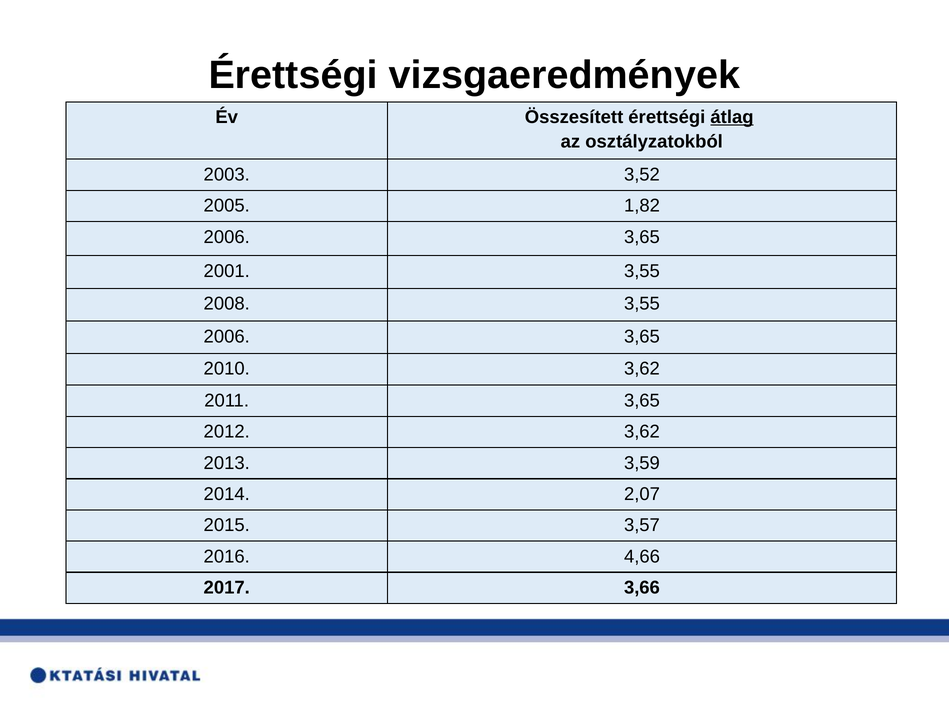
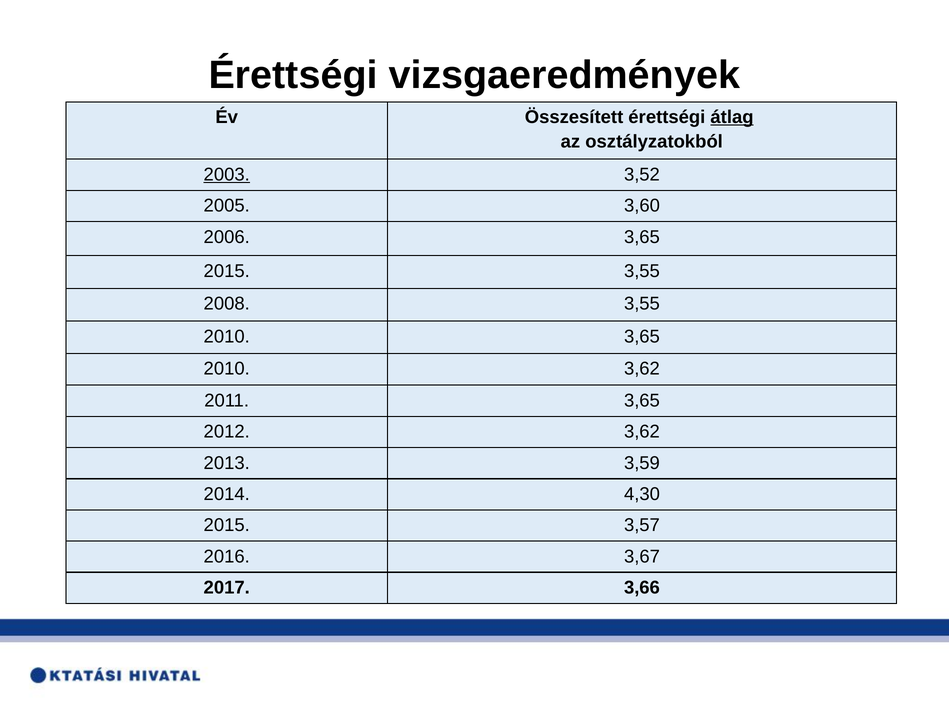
2003 underline: none -> present
1,82: 1,82 -> 3,60
2001 at (227, 271): 2001 -> 2015
2006 at (227, 336): 2006 -> 2010
2,07: 2,07 -> 4,30
4,66: 4,66 -> 3,67
